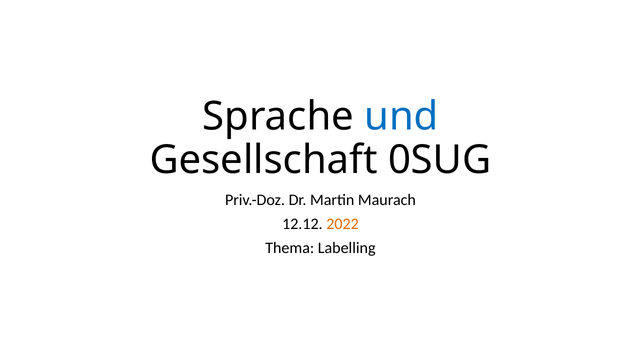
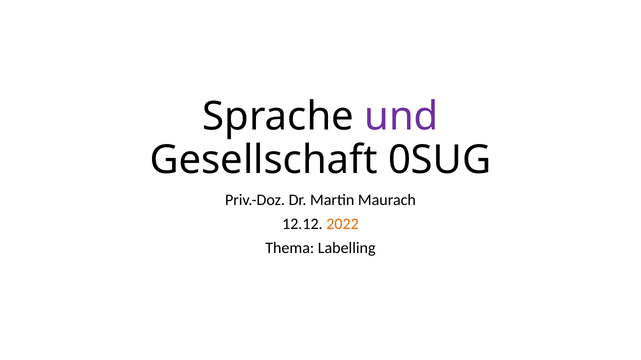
und colour: blue -> purple
